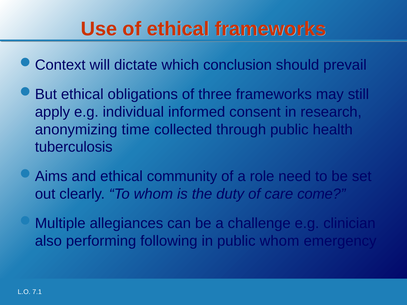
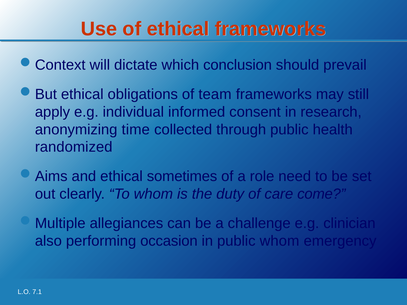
three: three -> team
tuberculosis: tuberculosis -> randomized
community: community -> sometimes
following: following -> occasion
